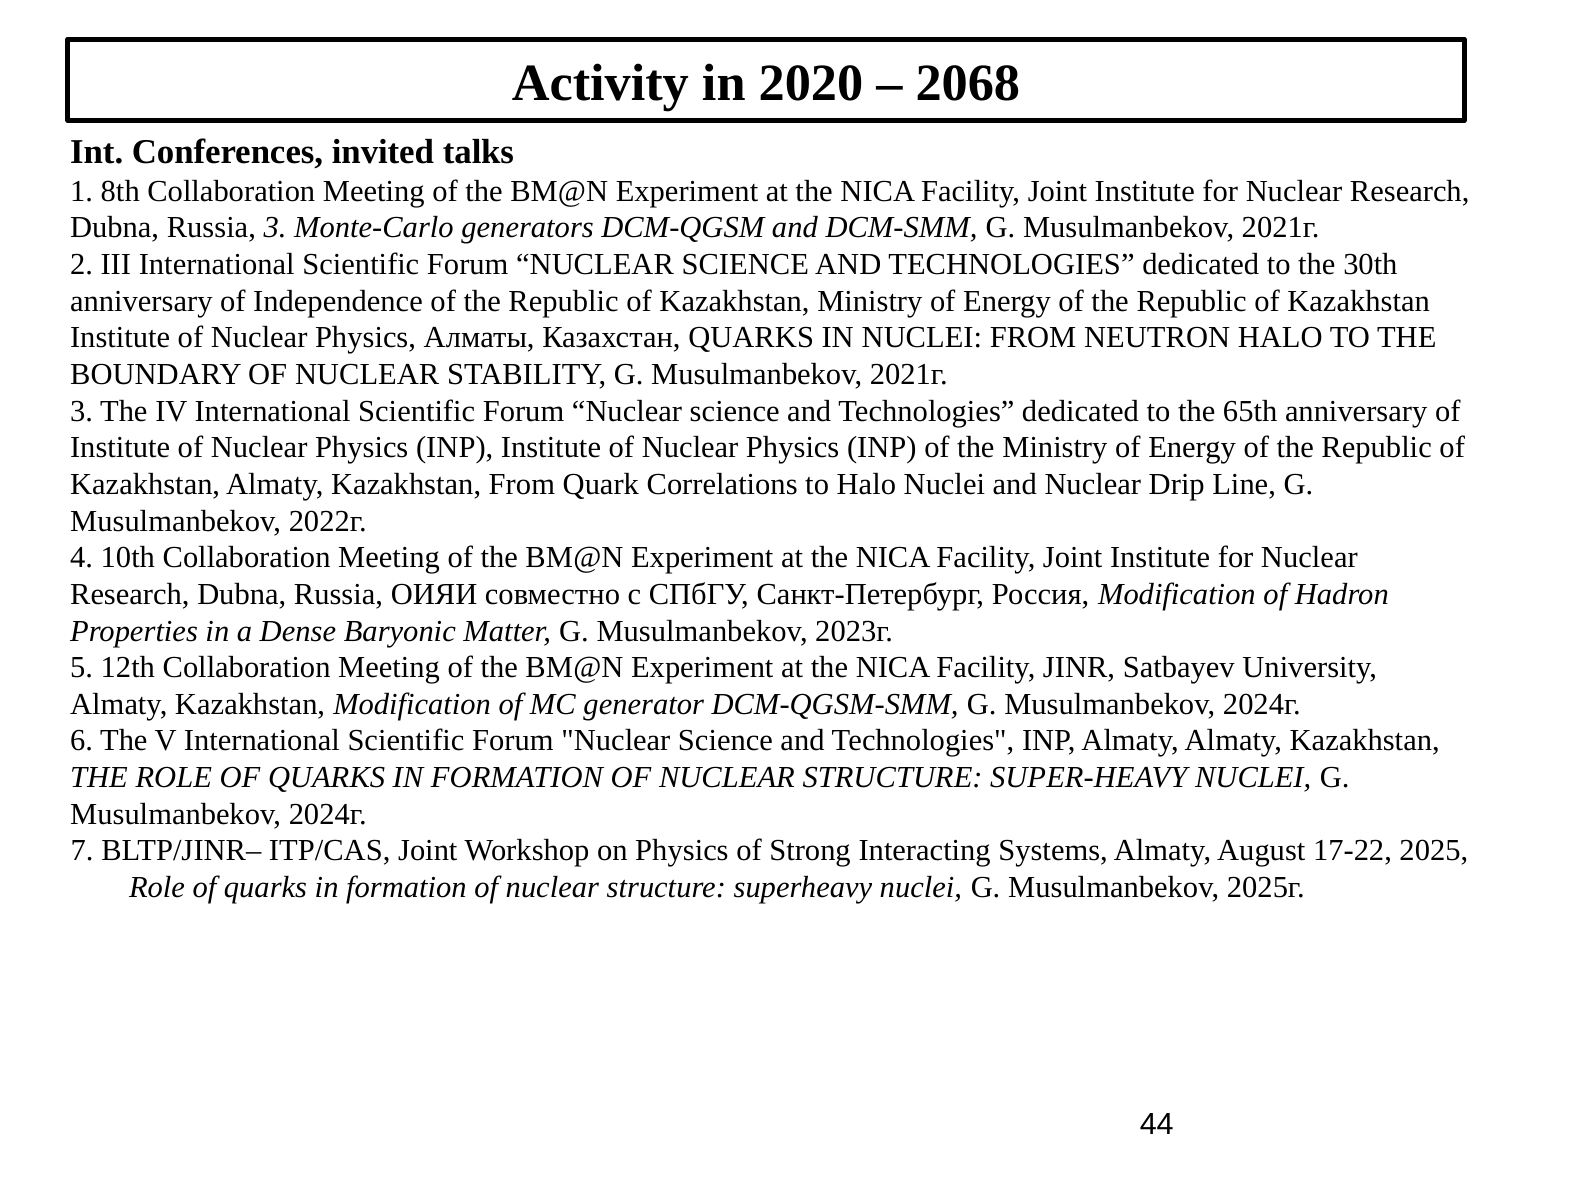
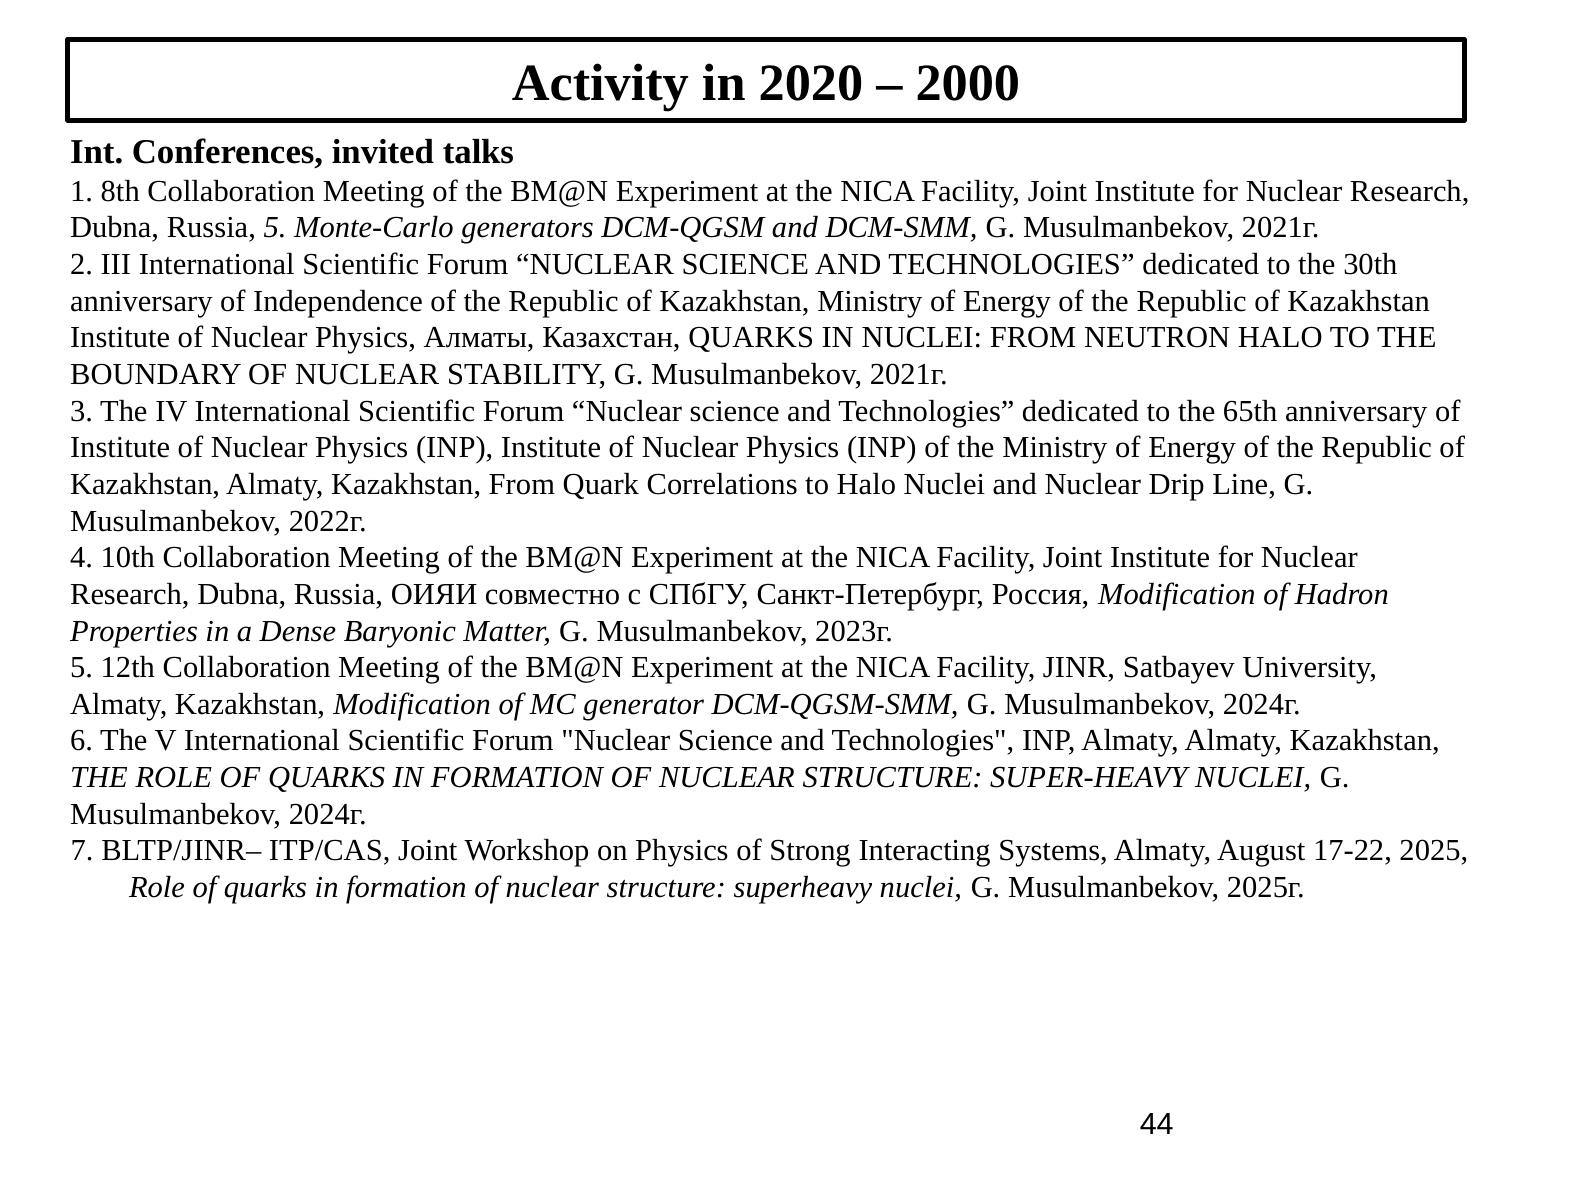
2068: 2068 -> 2000
Russia 3: 3 -> 5
